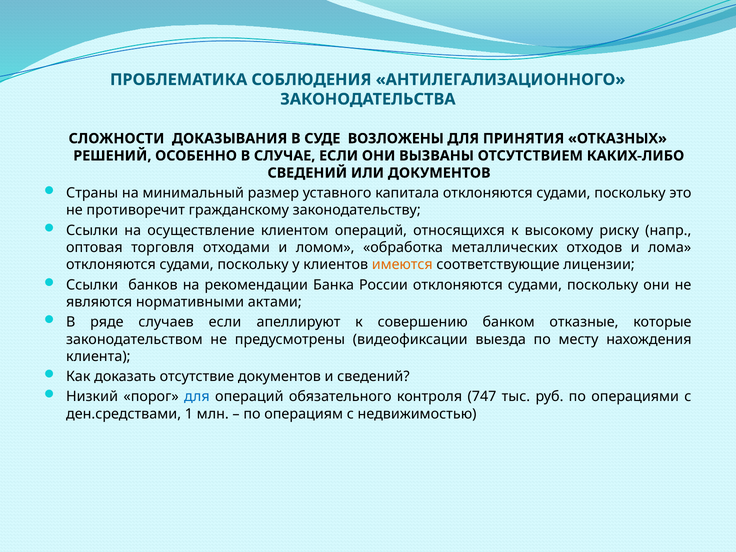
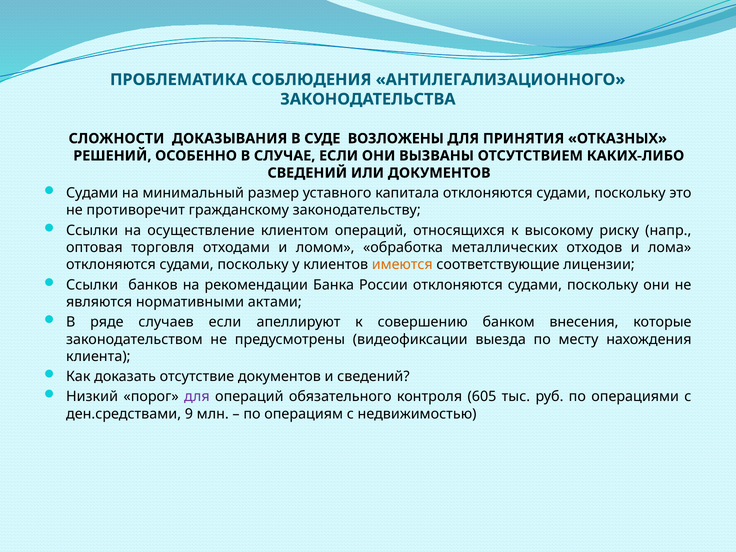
Страны at (92, 193): Страны -> Судами
отказные: отказные -> внесения
для at (197, 397) colour: blue -> purple
747: 747 -> 605
1: 1 -> 9
